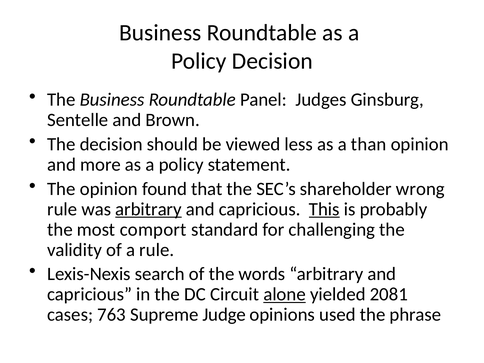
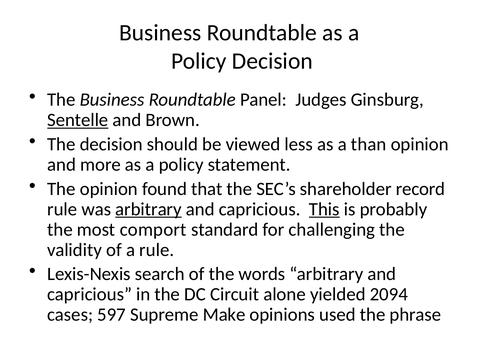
Sentelle underline: none -> present
wrong: wrong -> record
alone underline: present -> none
2081: 2081 -> 2094
763: 763 -> 597
Judge: Judge -> Make
